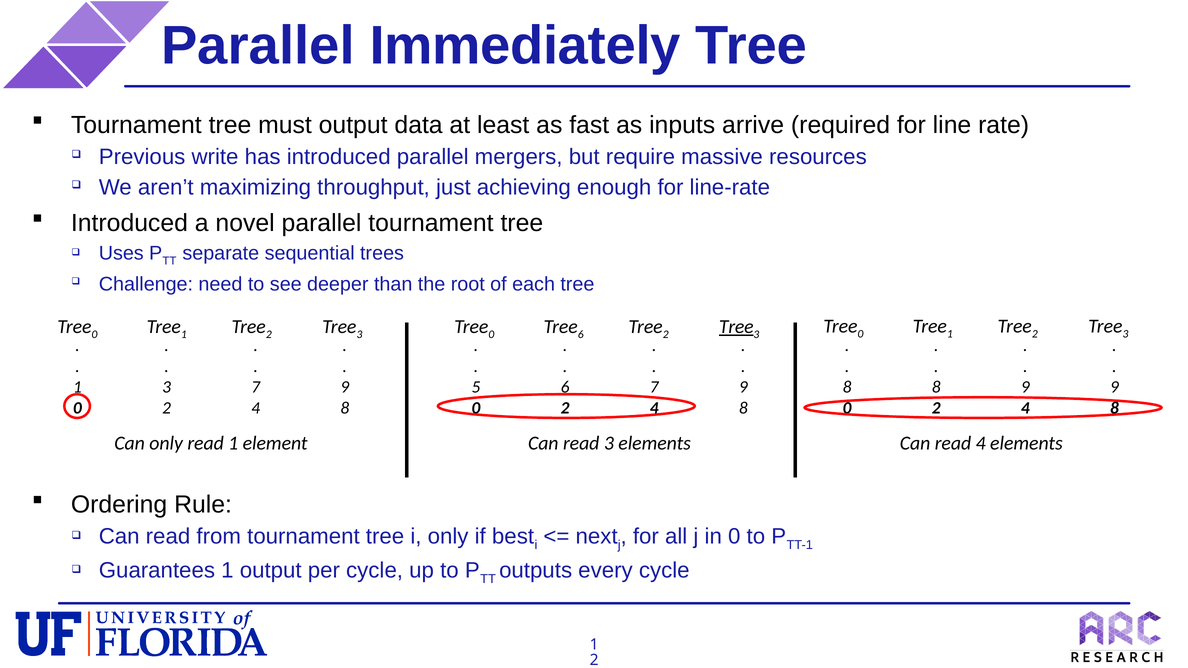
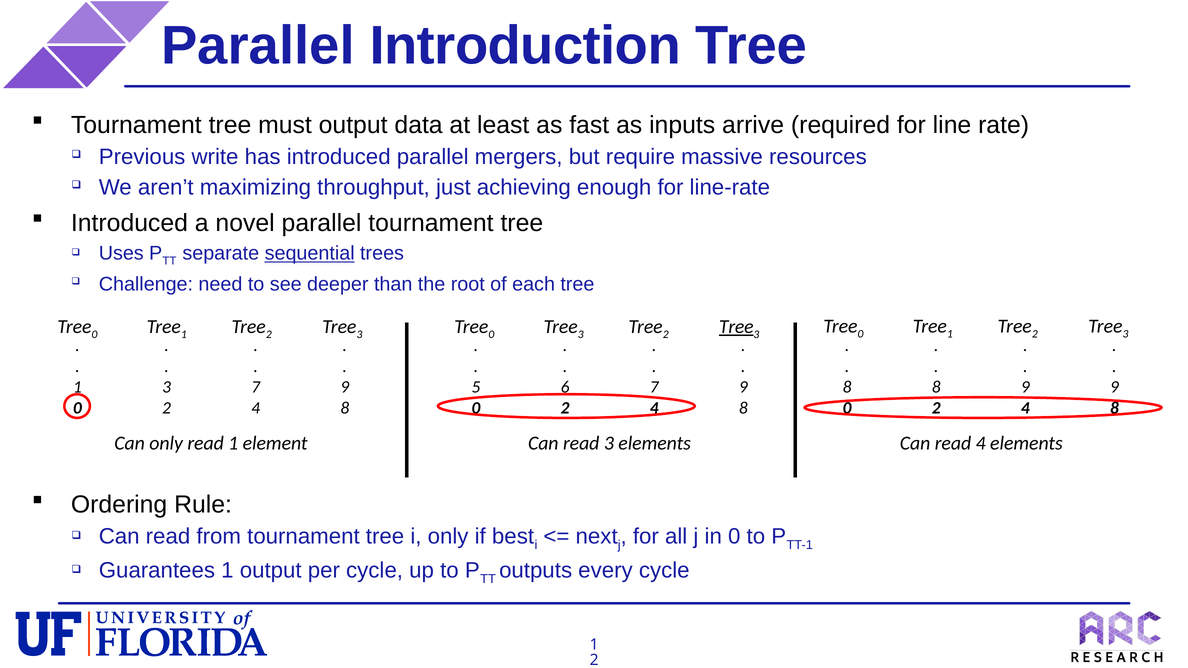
Immediately: Immediately -> Introduction
sequential underline: none -> present
0 Tree 6: 6 -> 3
